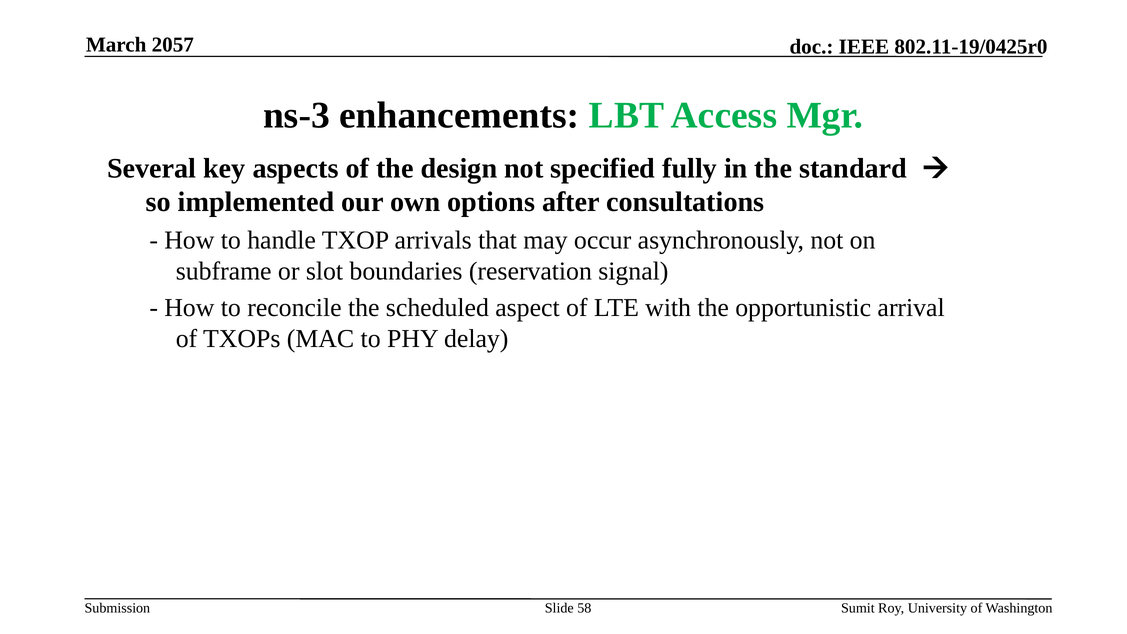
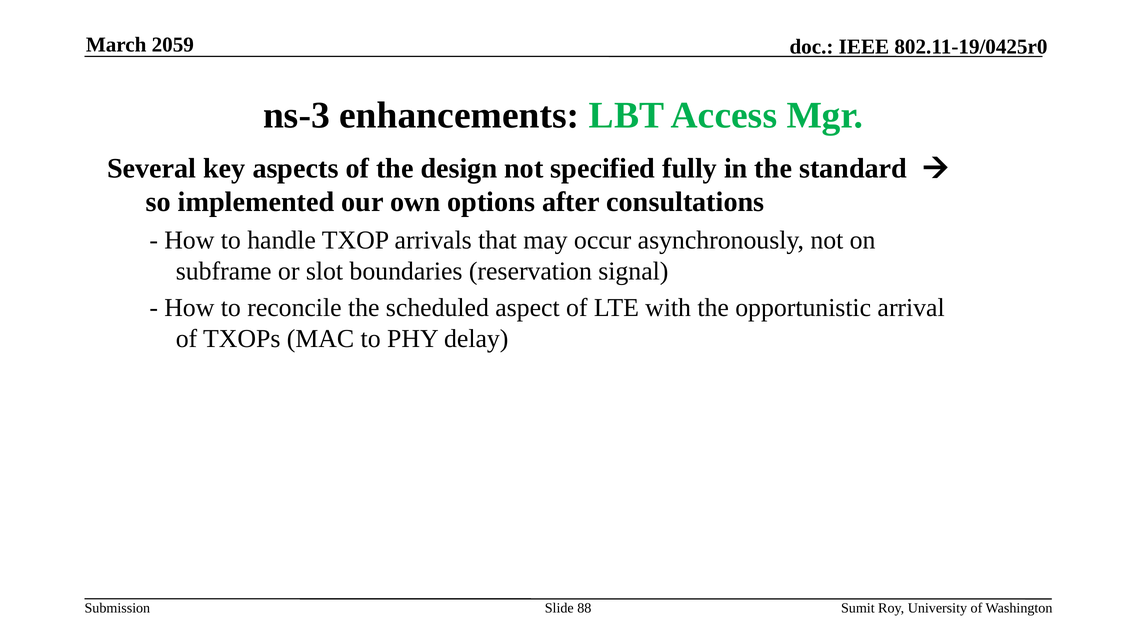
2057: 2057 -> 2059
58: 58 -> 88
